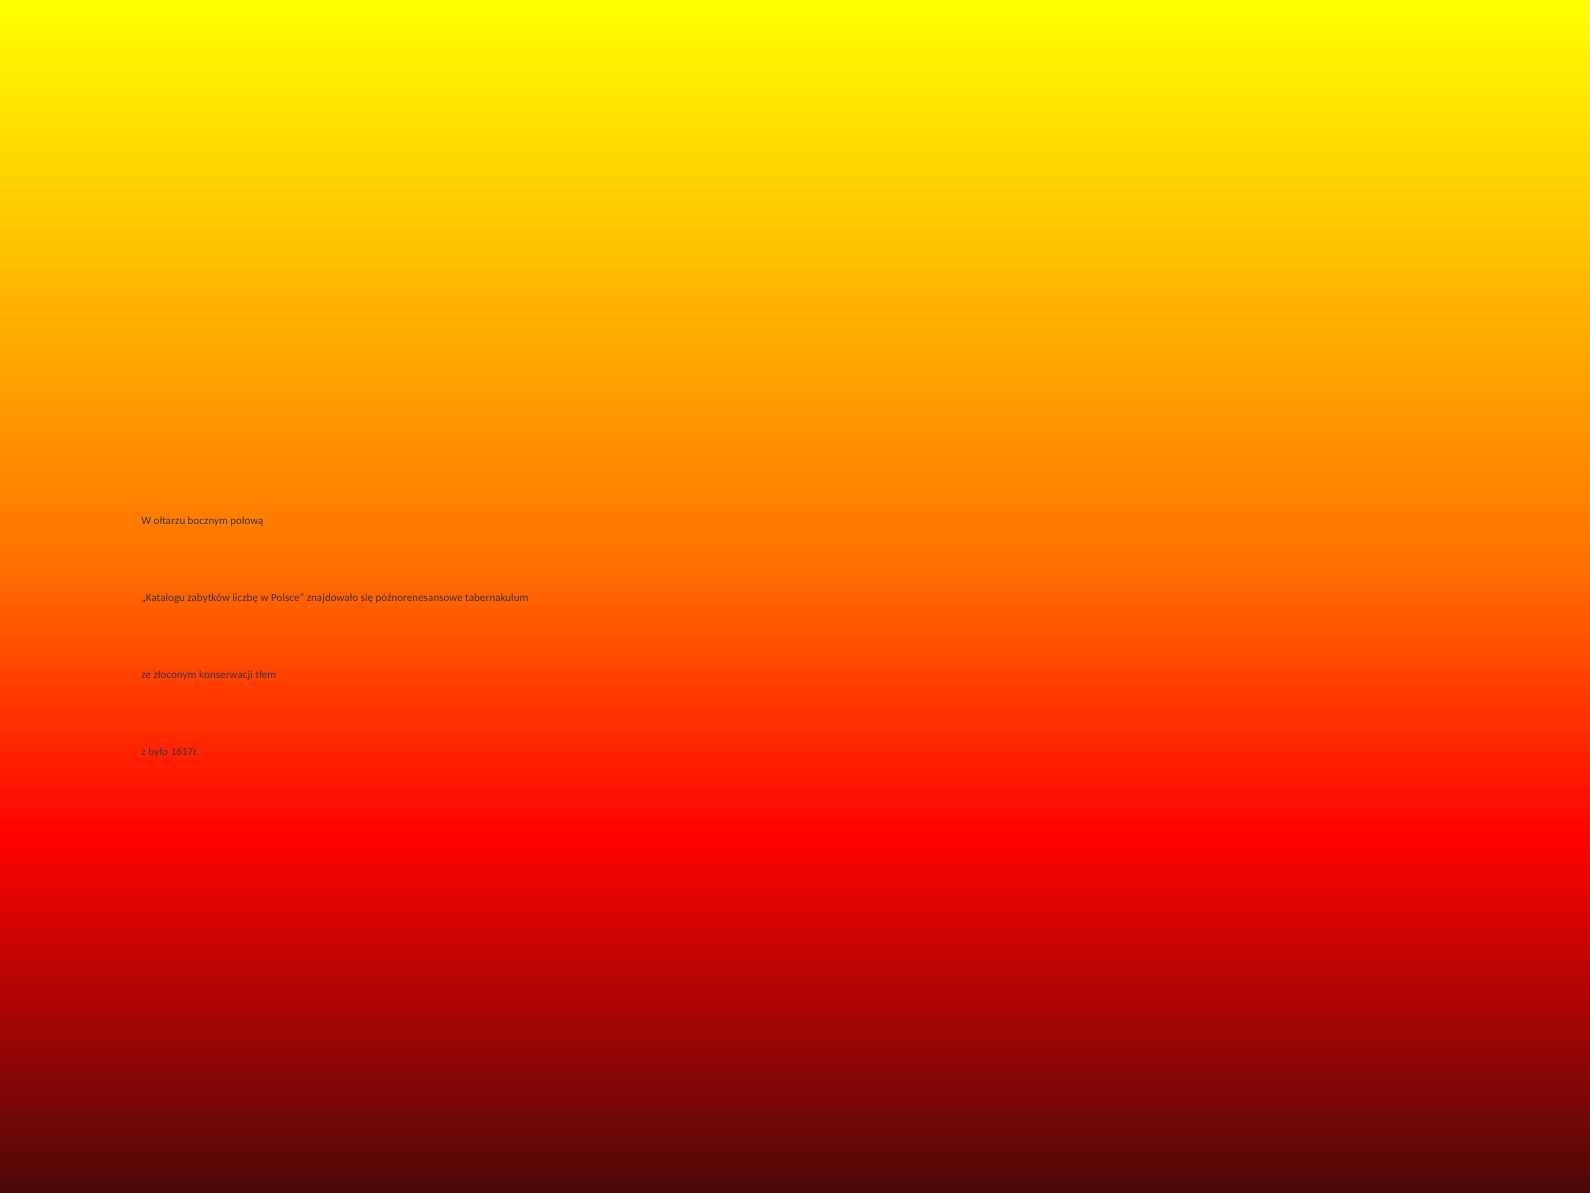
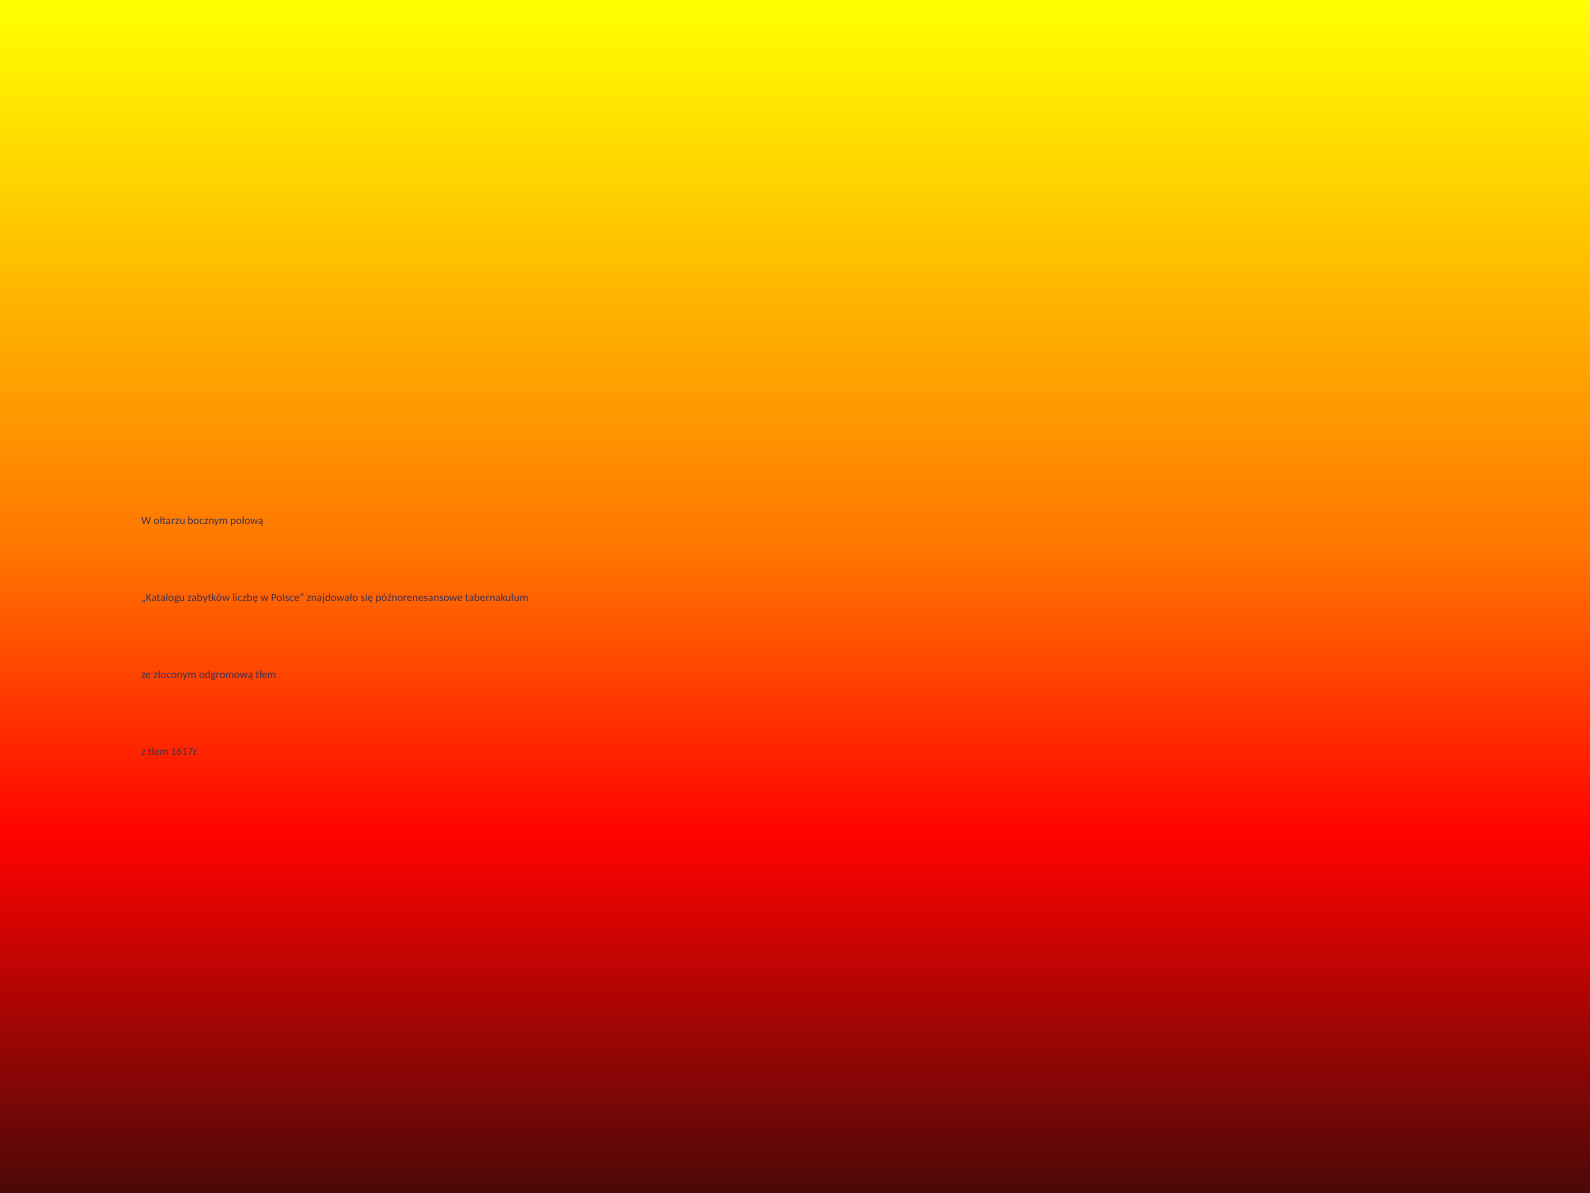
konserwacji: konserwacji -> odgromową
z było: było -> tłem
